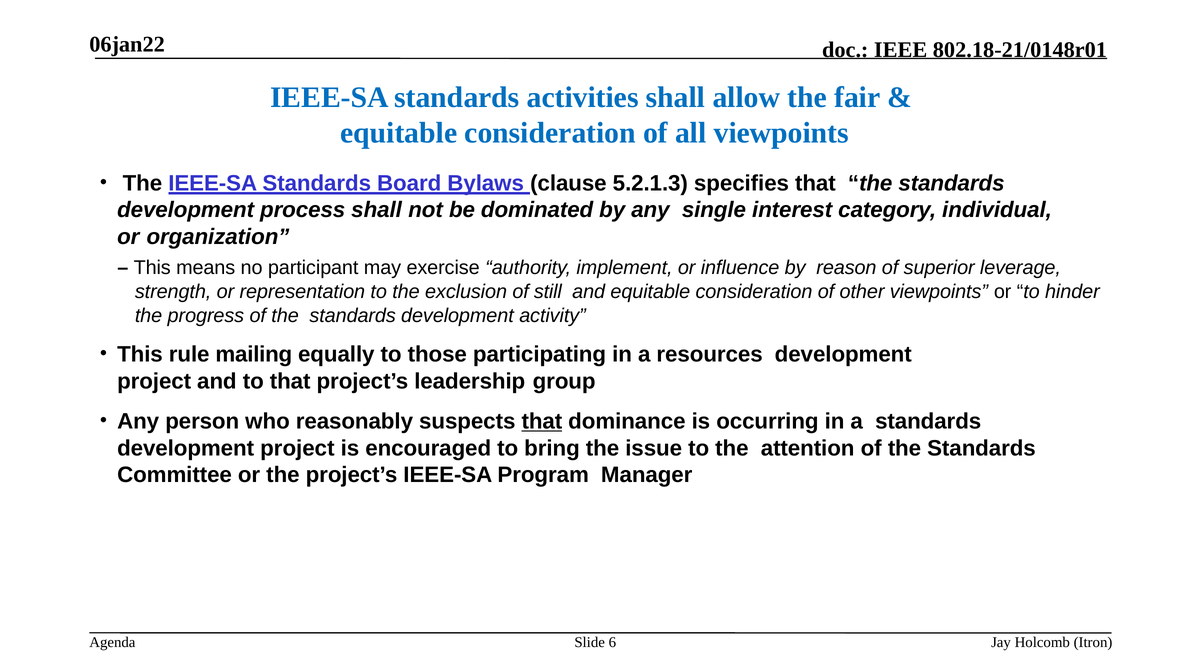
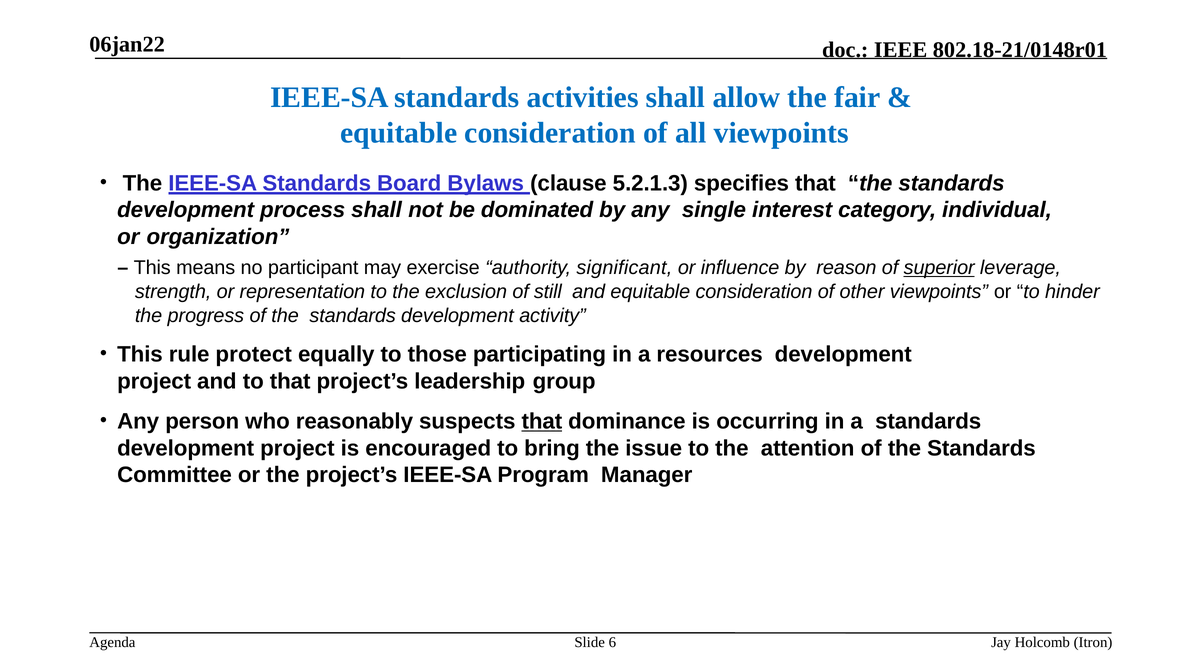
implement: implement -> significant
superior underline: none -> present
mailing: mailing -> protect
